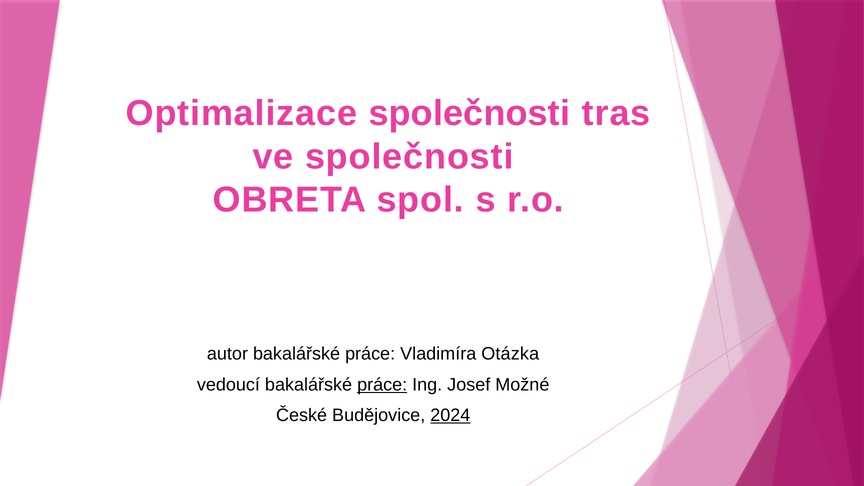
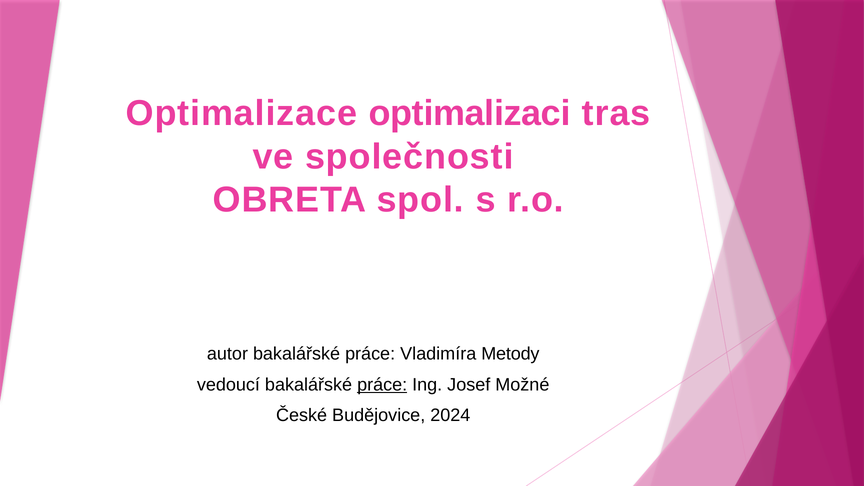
Optimalizace společnosti: společnosti -> optimalizaci
Otázka: Otázka -> Metody
2024 underline: present -> none
